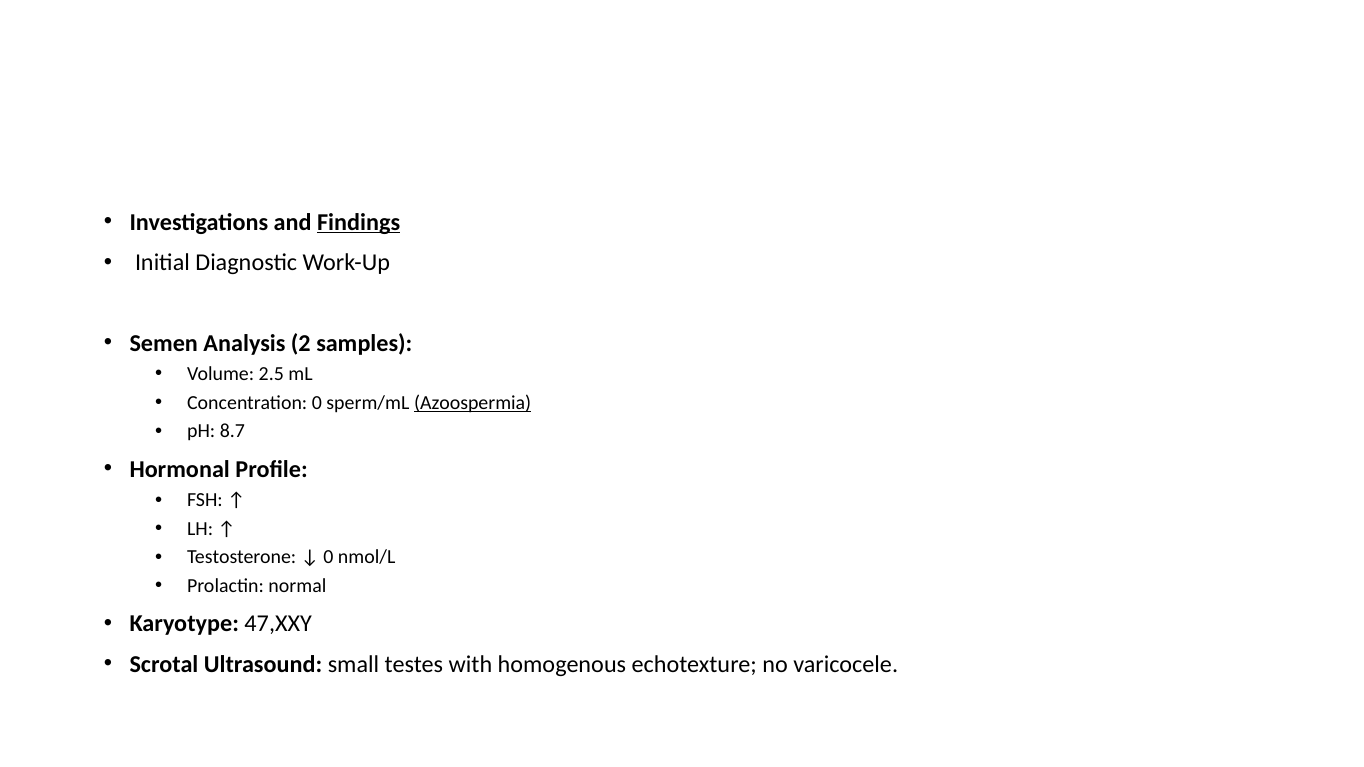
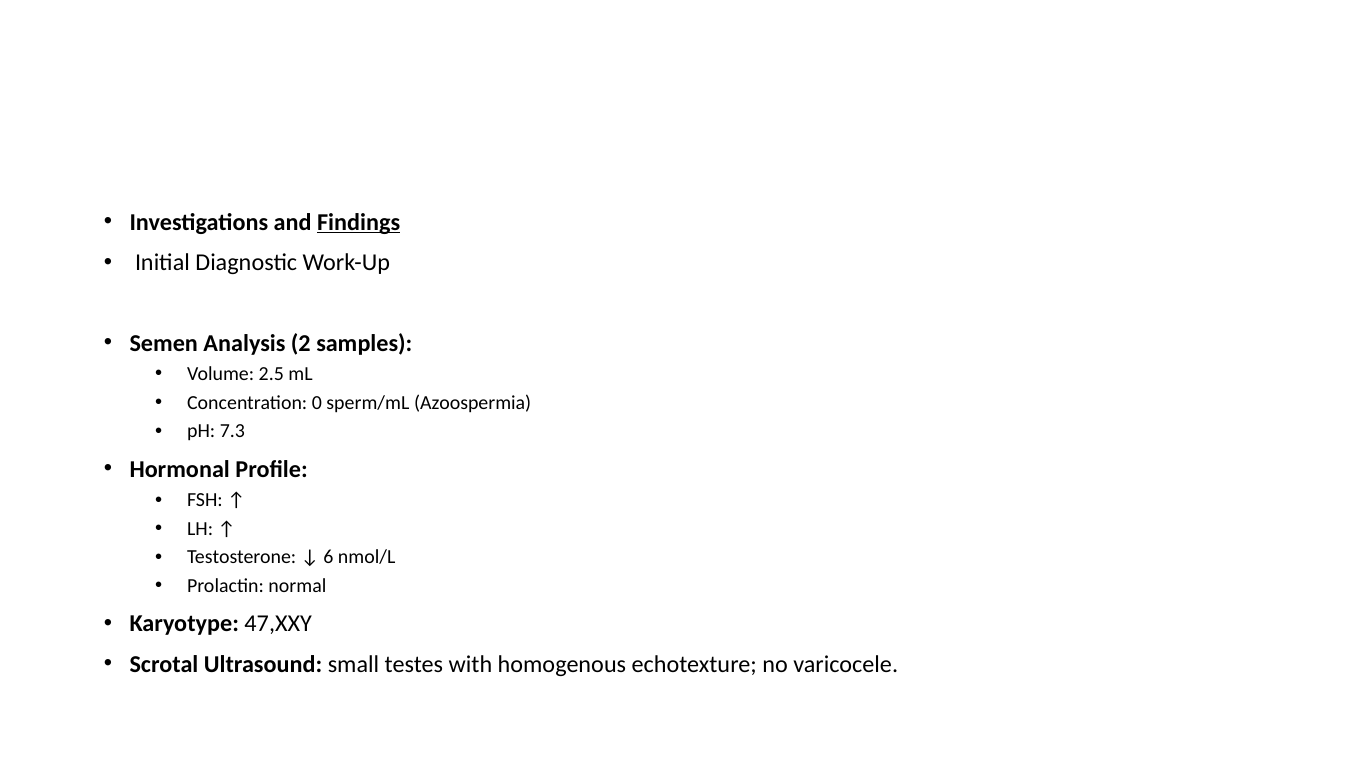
Azoospermia underline: present -> none
8.7: 8.7 -> 7.3
0 at (328, 557): 0 -> 6
